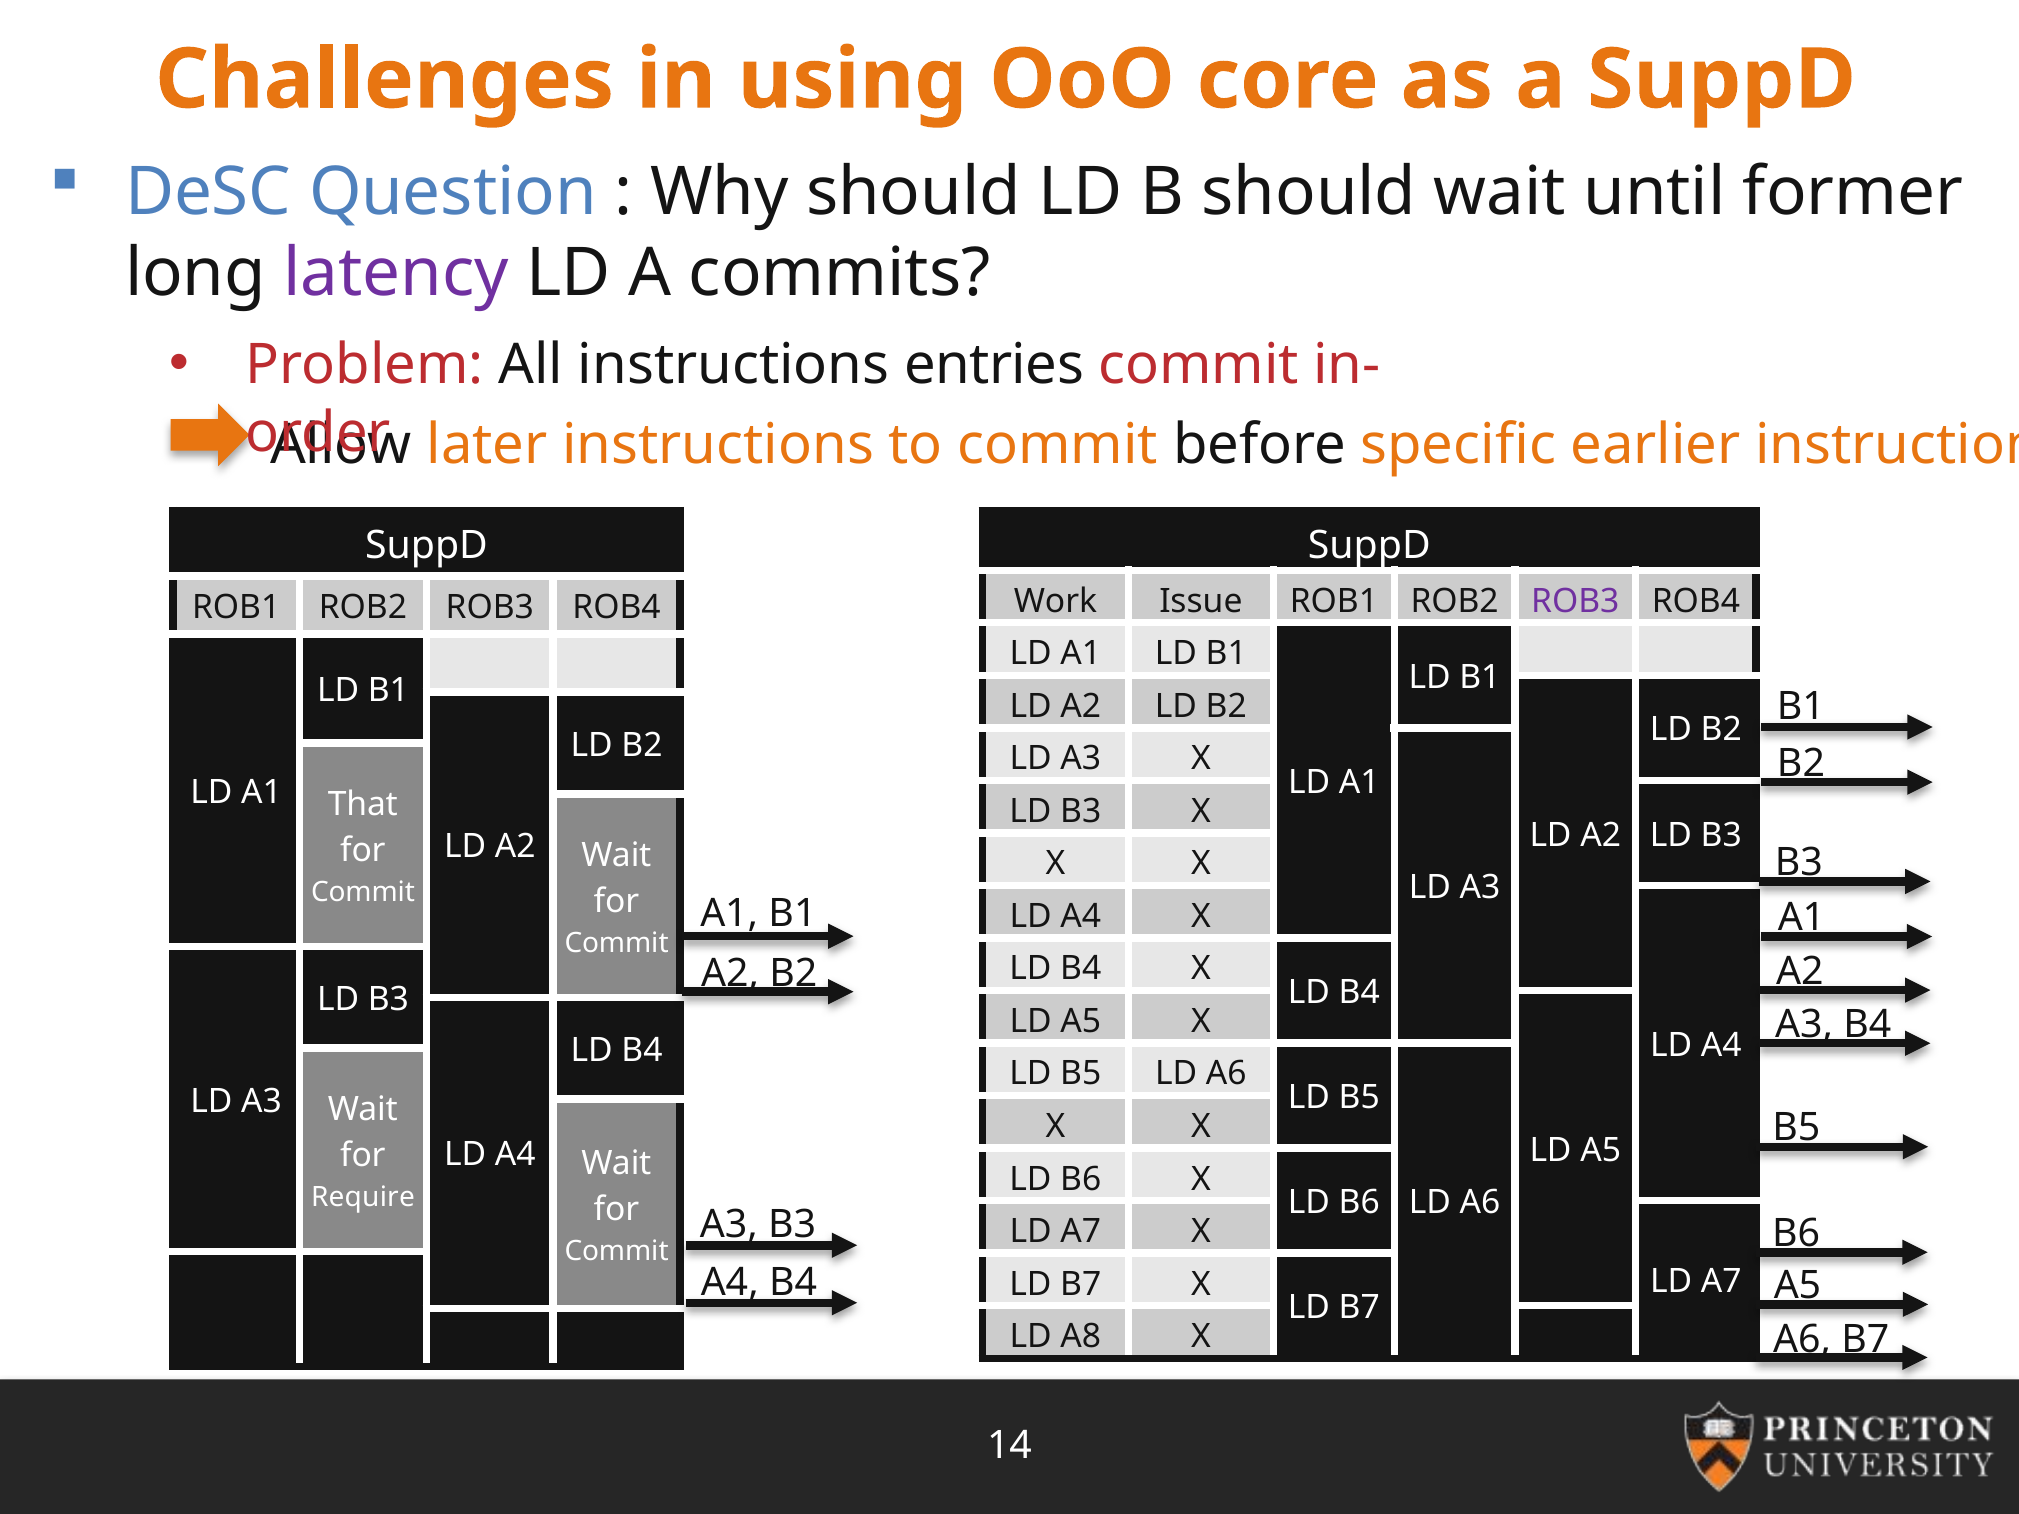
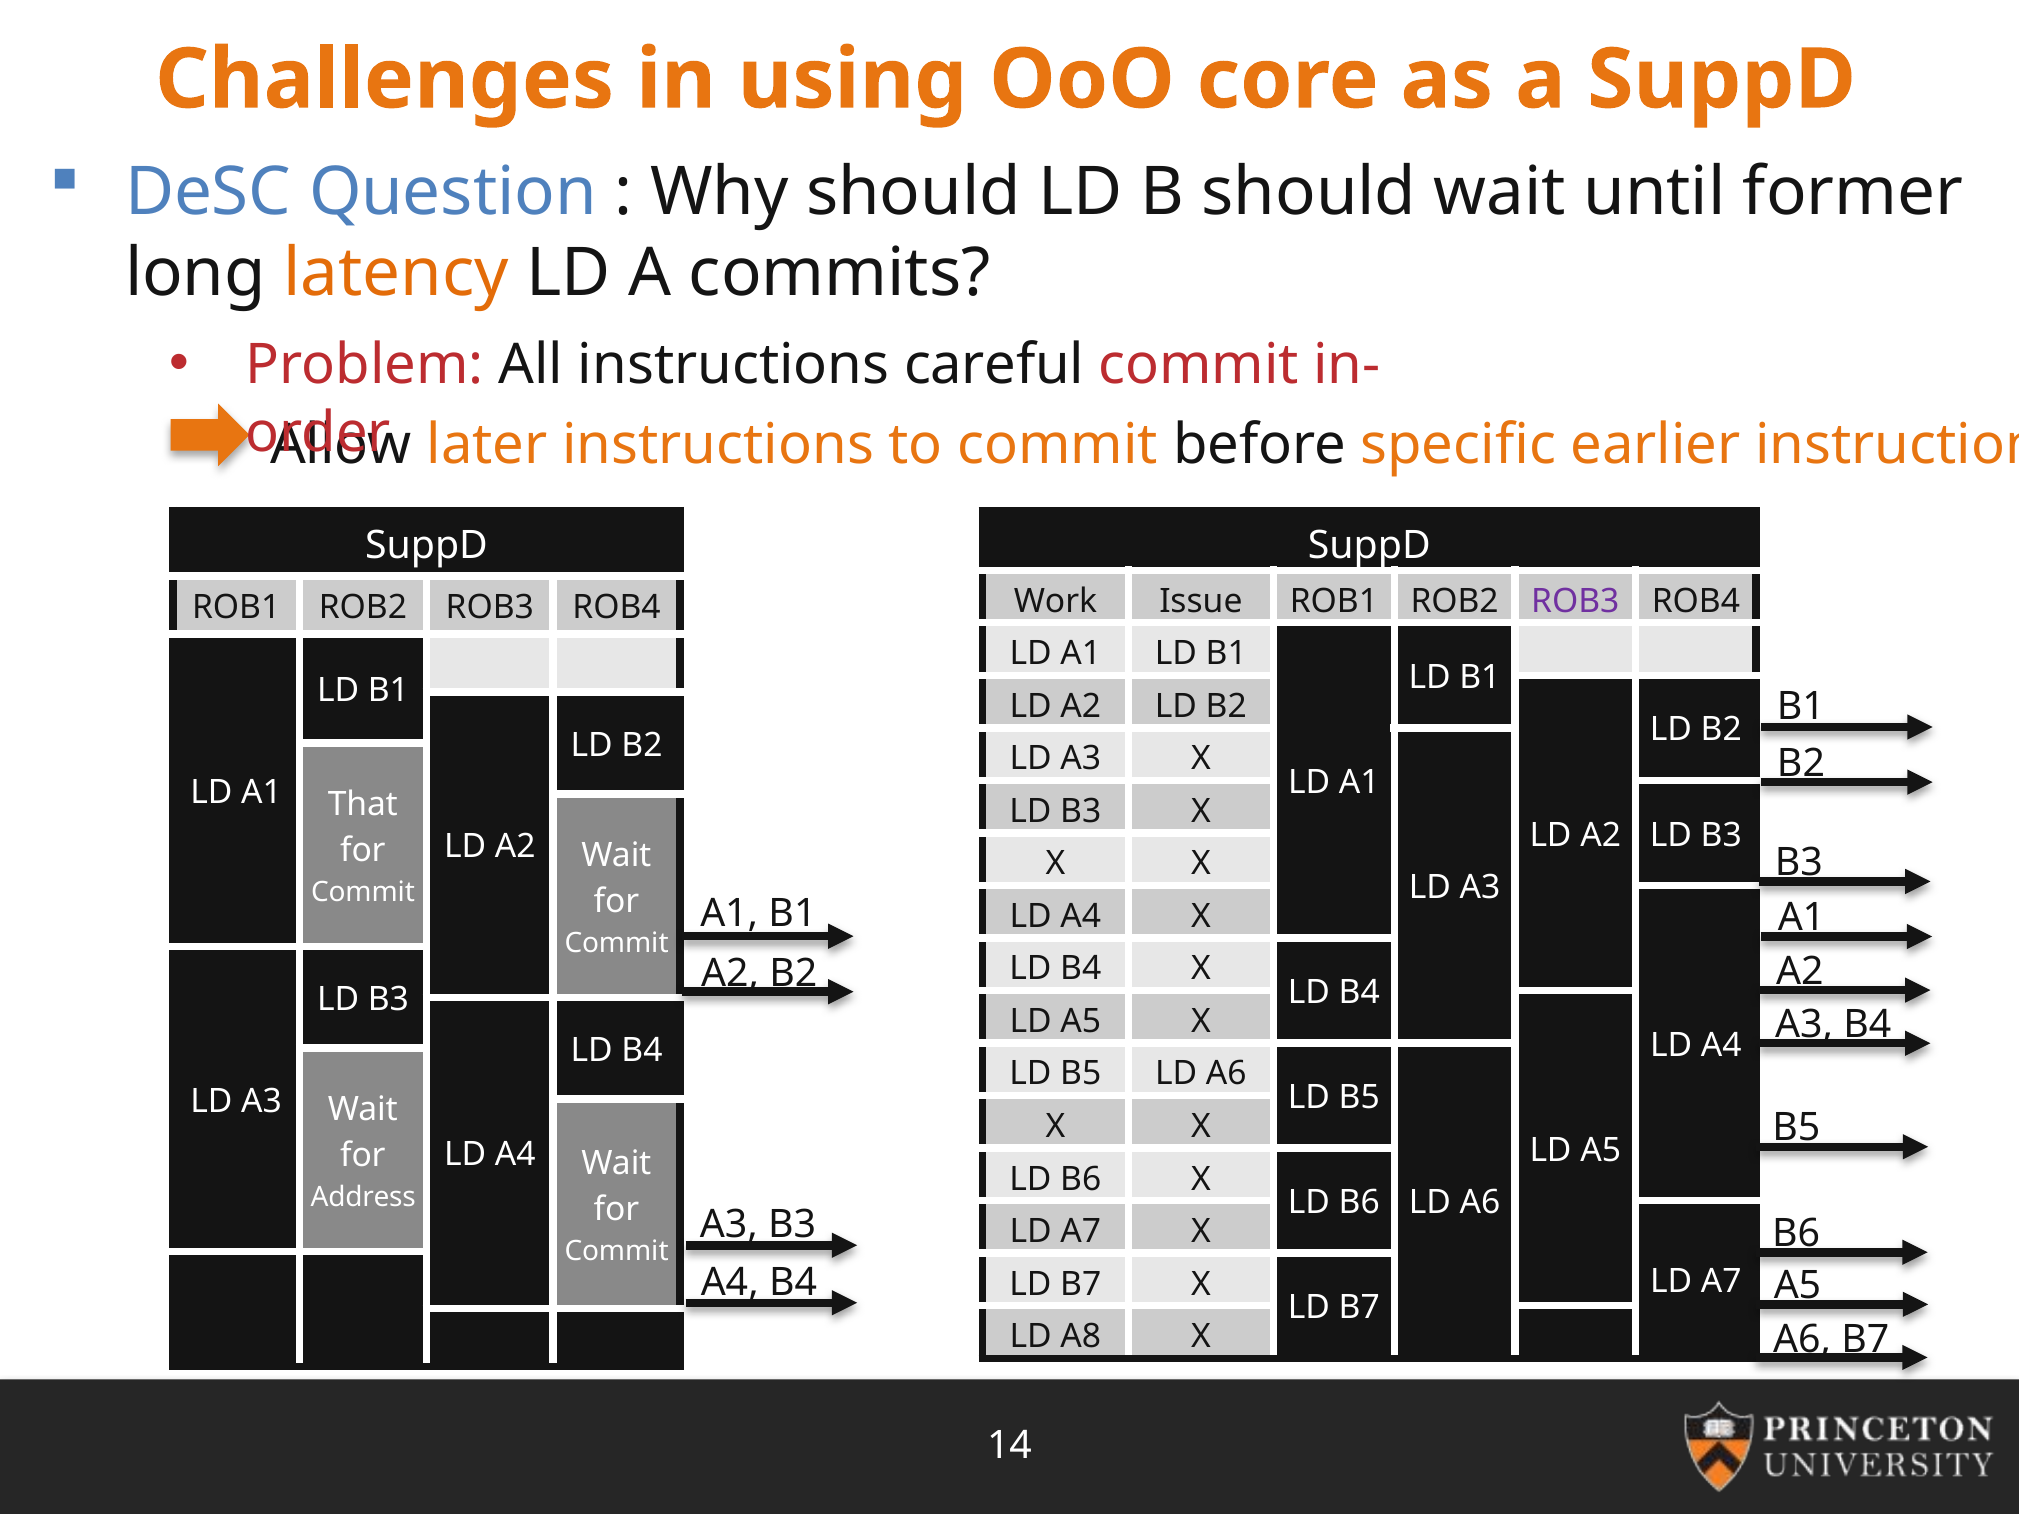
latency colour: purple -> orange
entries: entries -> careful
Require: Require -> Address
